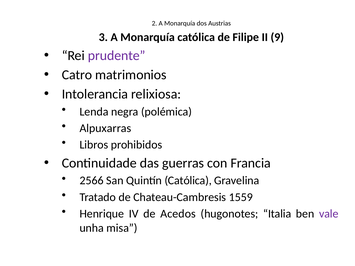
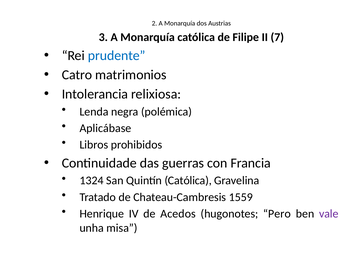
9: 9 -> 7
prudente colour: purple -> blue
Alpuxarras: Alpuxarras -> Aplicábase
2566: 2566 -> 1324
Italia: Italia -> Pero
